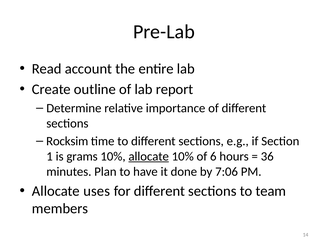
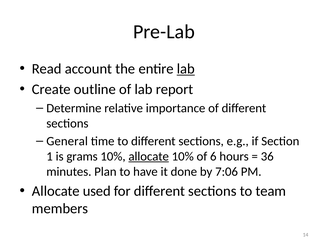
lab at (186, 69) underline: none -> present
Rocksim: Rocksim -> General
uses: uses -> used
